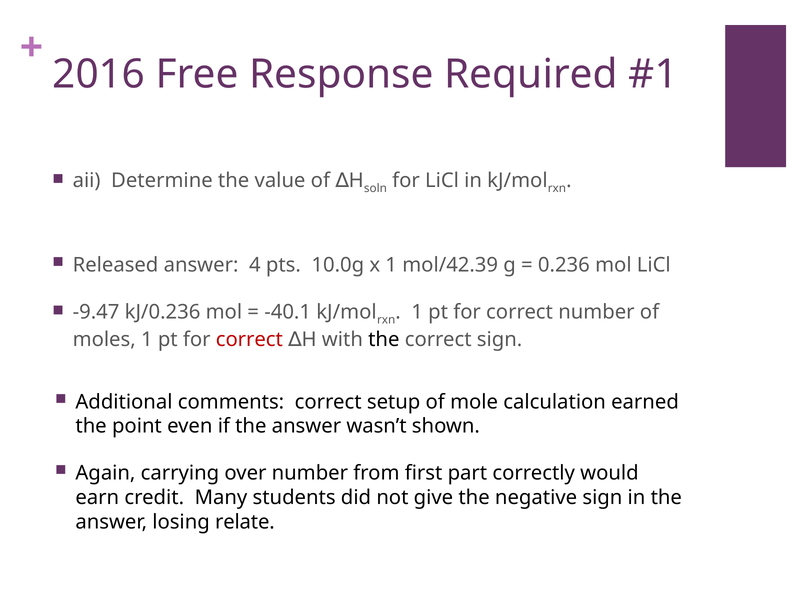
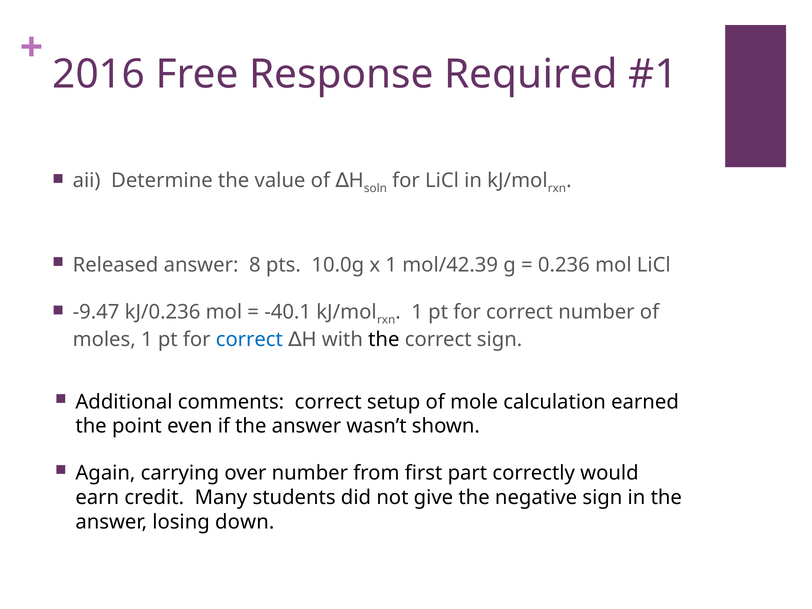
4: 4 -> 8
correct at (249, 340) colour: red -> blue
relate: relate -> down
